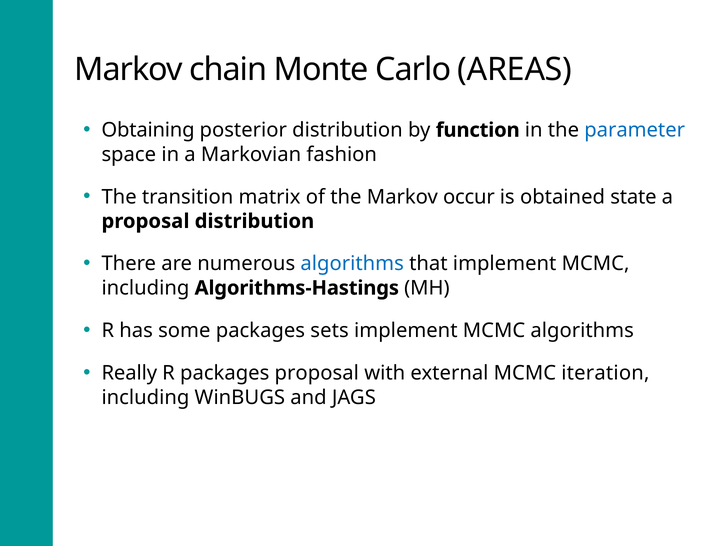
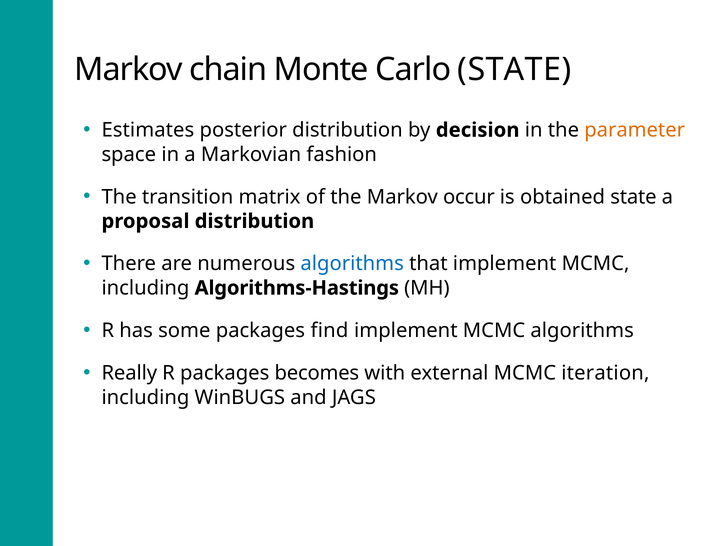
Carlo AREAS: AREAS -> STATE
Obtaining: Obtaining -> Estimates
function: function -> decision
parameter colour: blue -> orange
sets: sets -> find
packages proposal: proposal -> becomes
